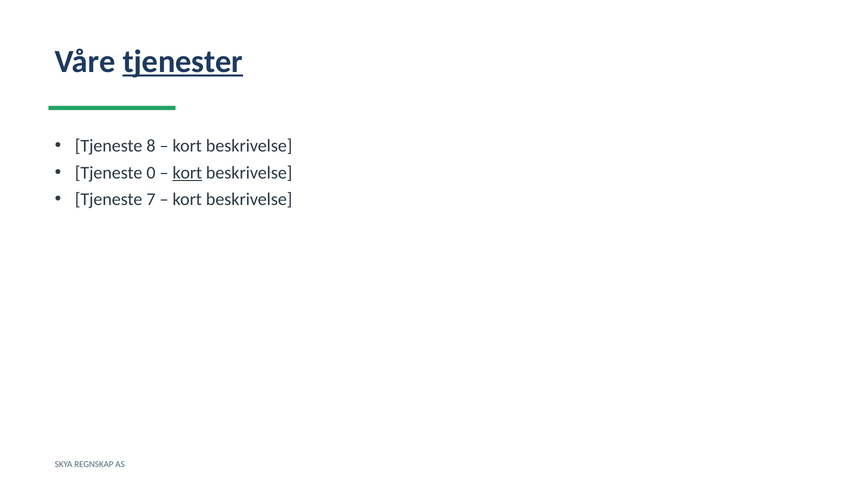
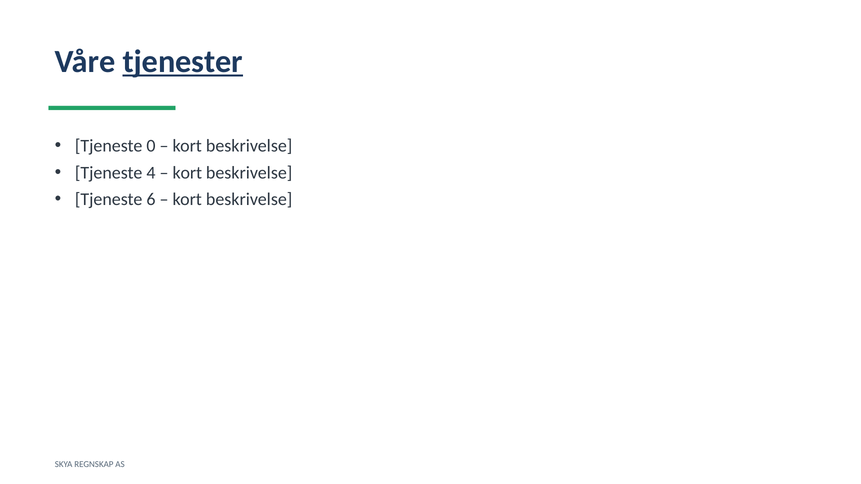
8: 8 -> 0
0: 0 -> 4
kort at (187, 173) underline: present -> none
7: 7 -> 6
